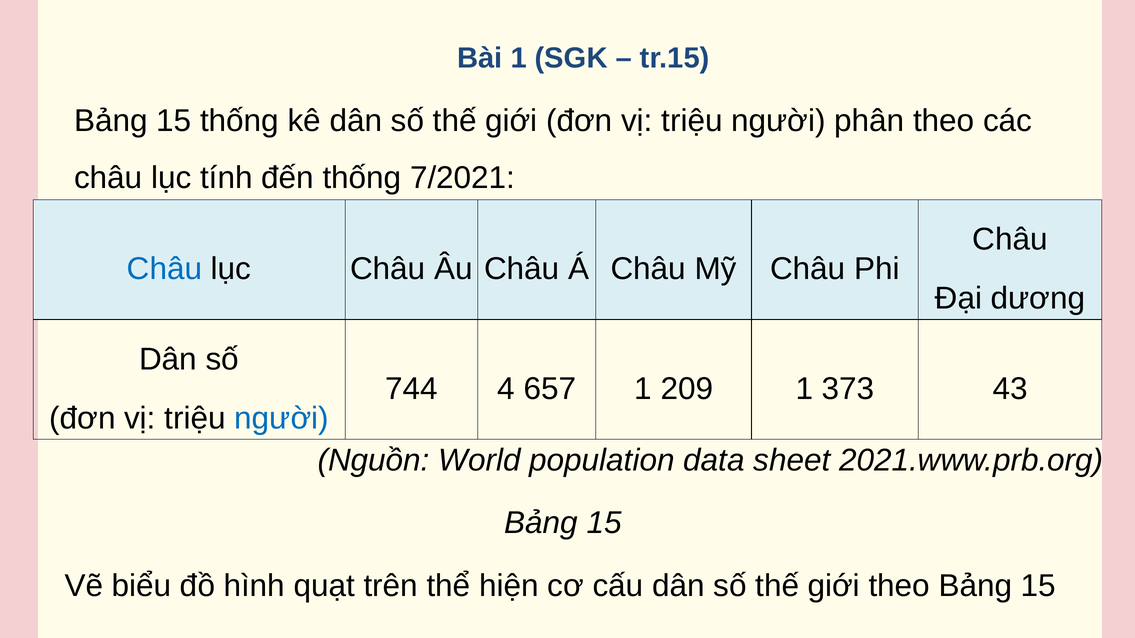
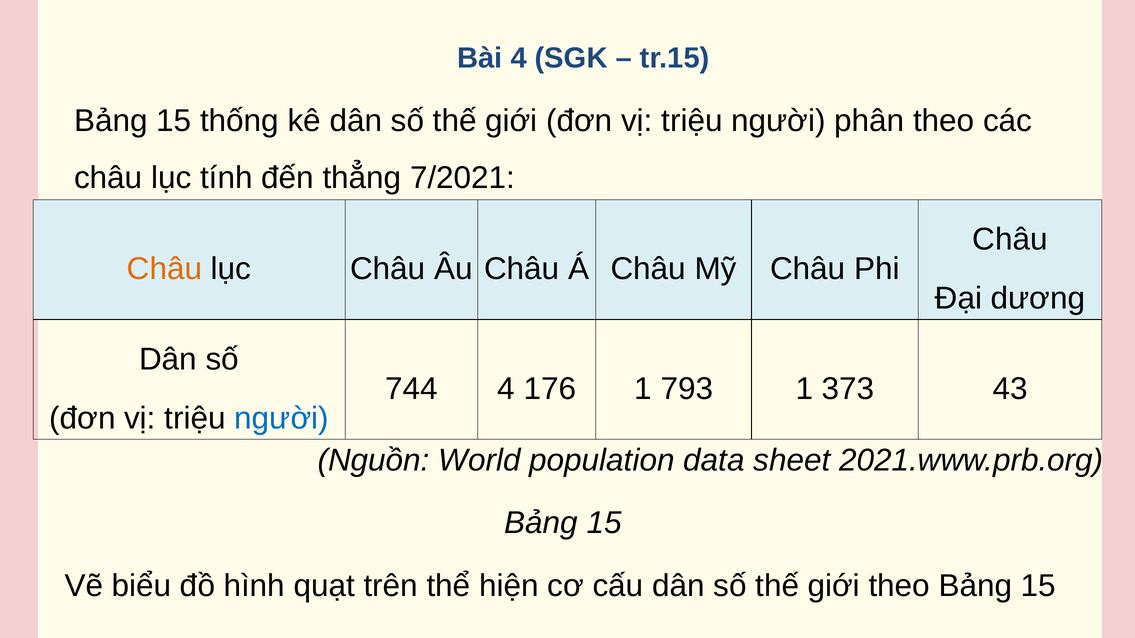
Bài 1: 1 -> 4
đến thống: thống -> thẳng
Châu at (165, 269) colour: blue -> orange
657: 657 -> 176
209: 209 -> 793
